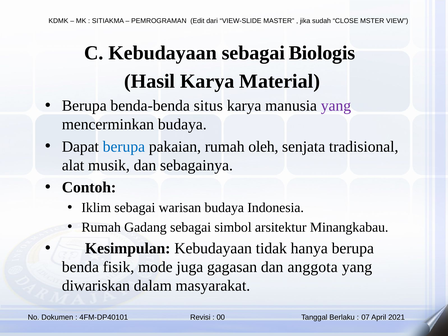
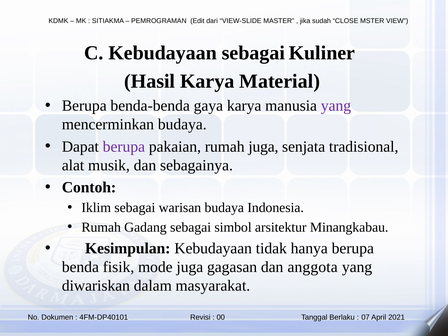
Biologis: Biologis -> Kuliner
situs: situs -> gaya
berupa at (124, 147) colour: blue -> purple
rumah oleh: oleh -> juga
